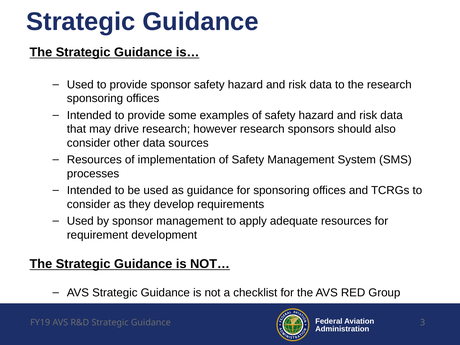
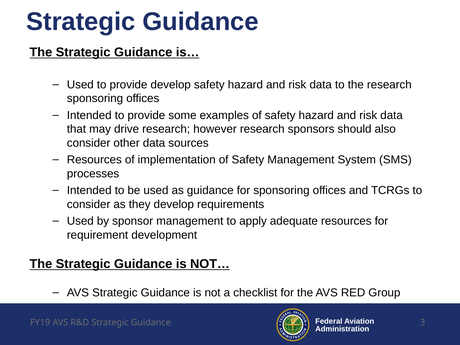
provide sponsor: sponsor -> develop
